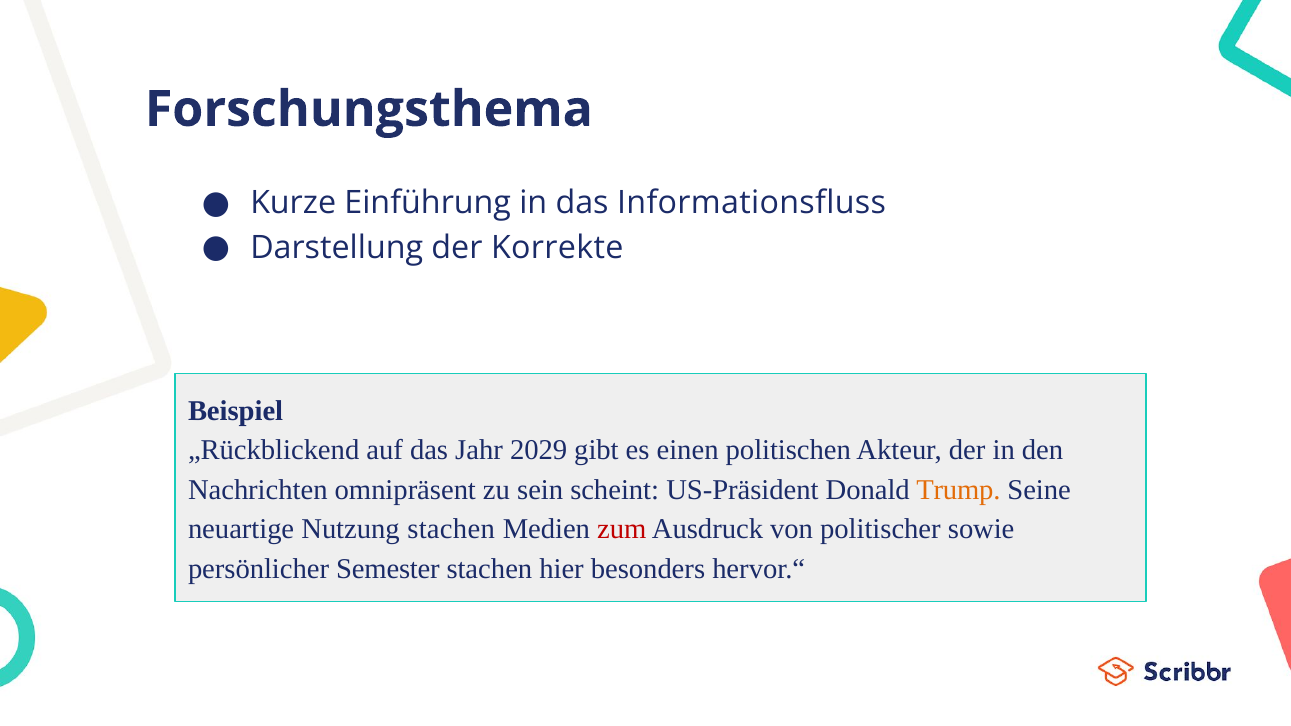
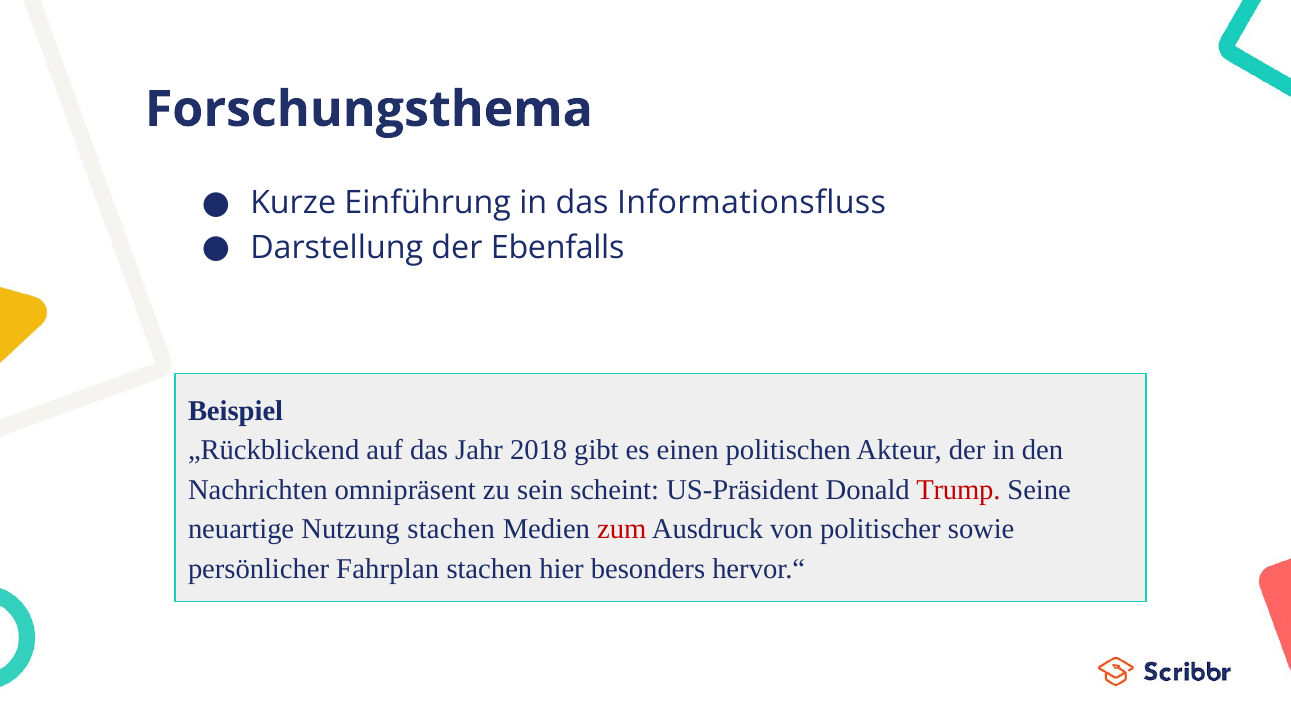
Korrekte: Korrekte -> Ebenfalls
2029: 2029 -> 2018
Trump colour: orange -> red
Semester: Semester -> Fahrplan
